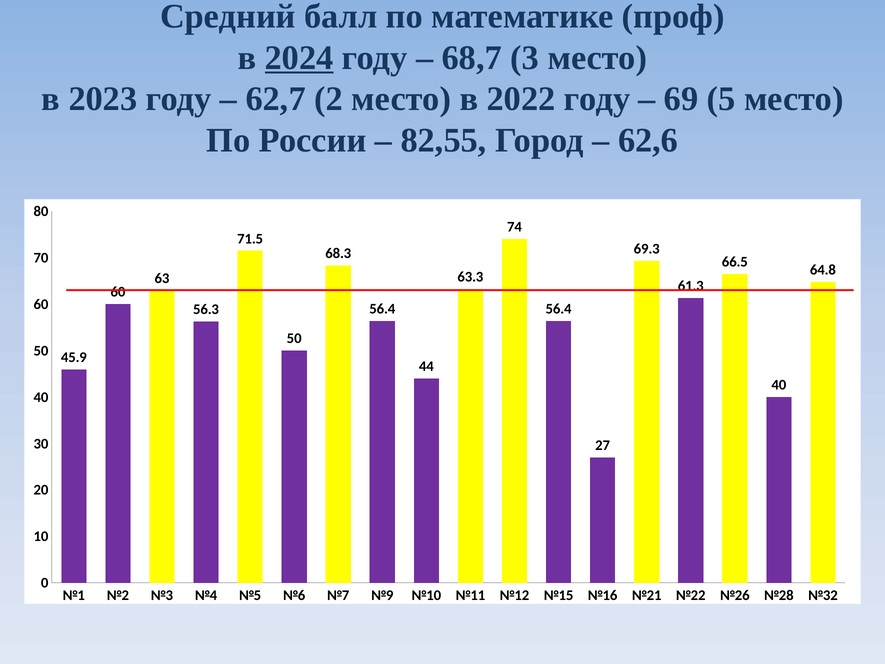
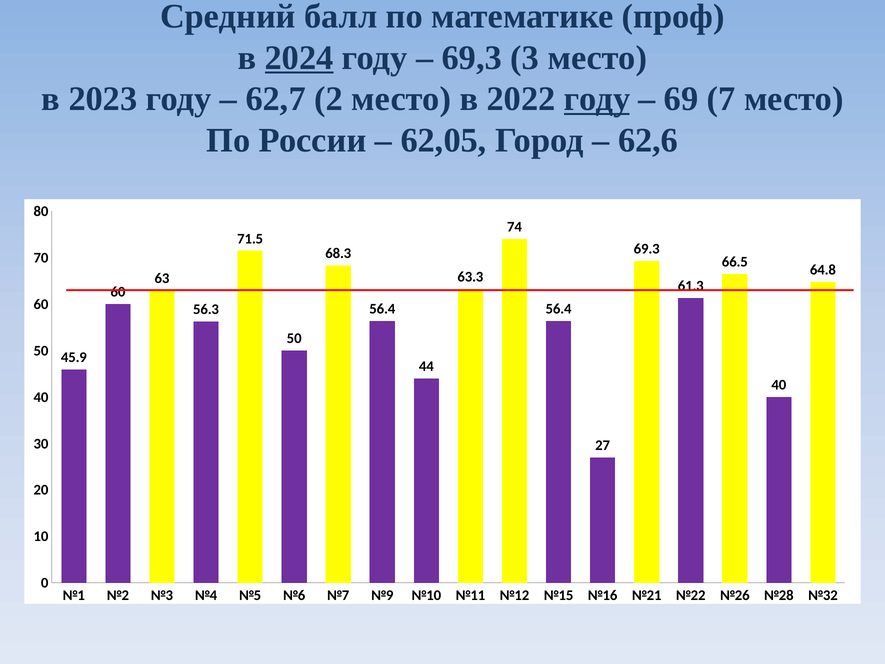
68,7: 68,7 -> 69,3
году at (597, 99) underline: none -> present
5: 5 -> 7
82,55: 82,55 -> 62,05
